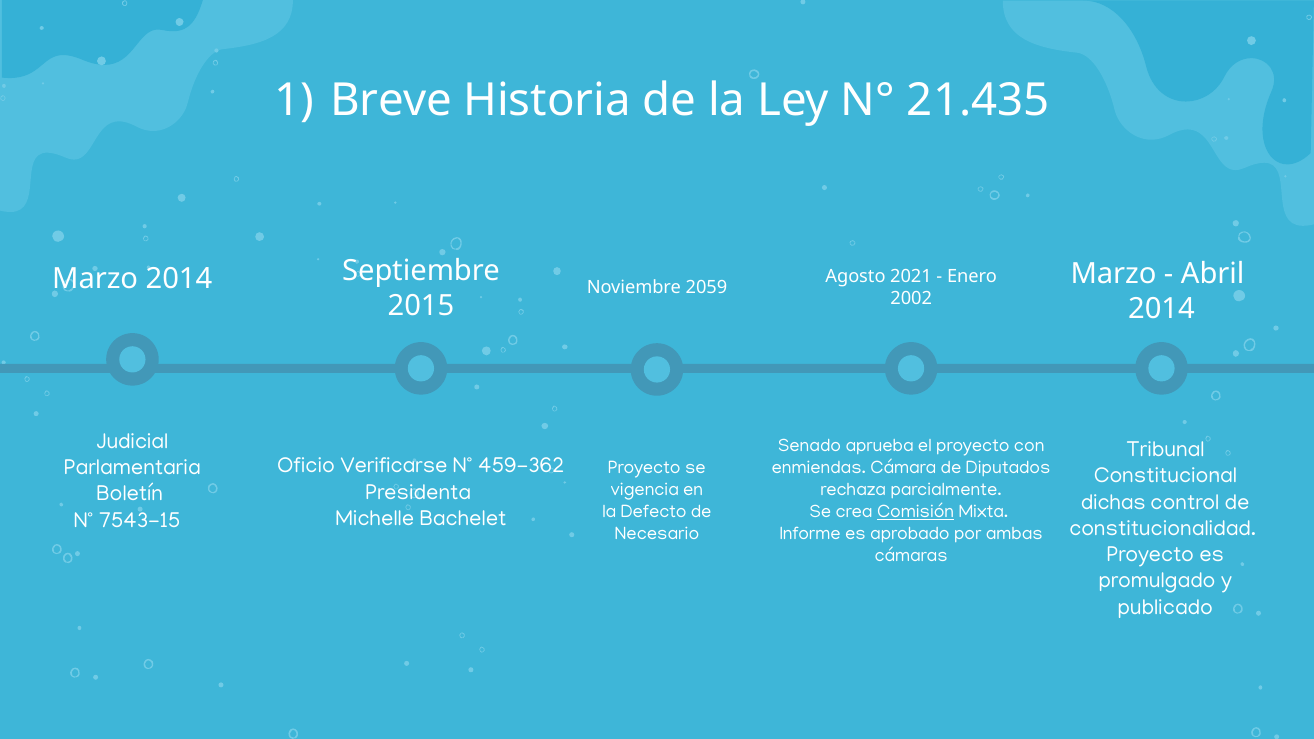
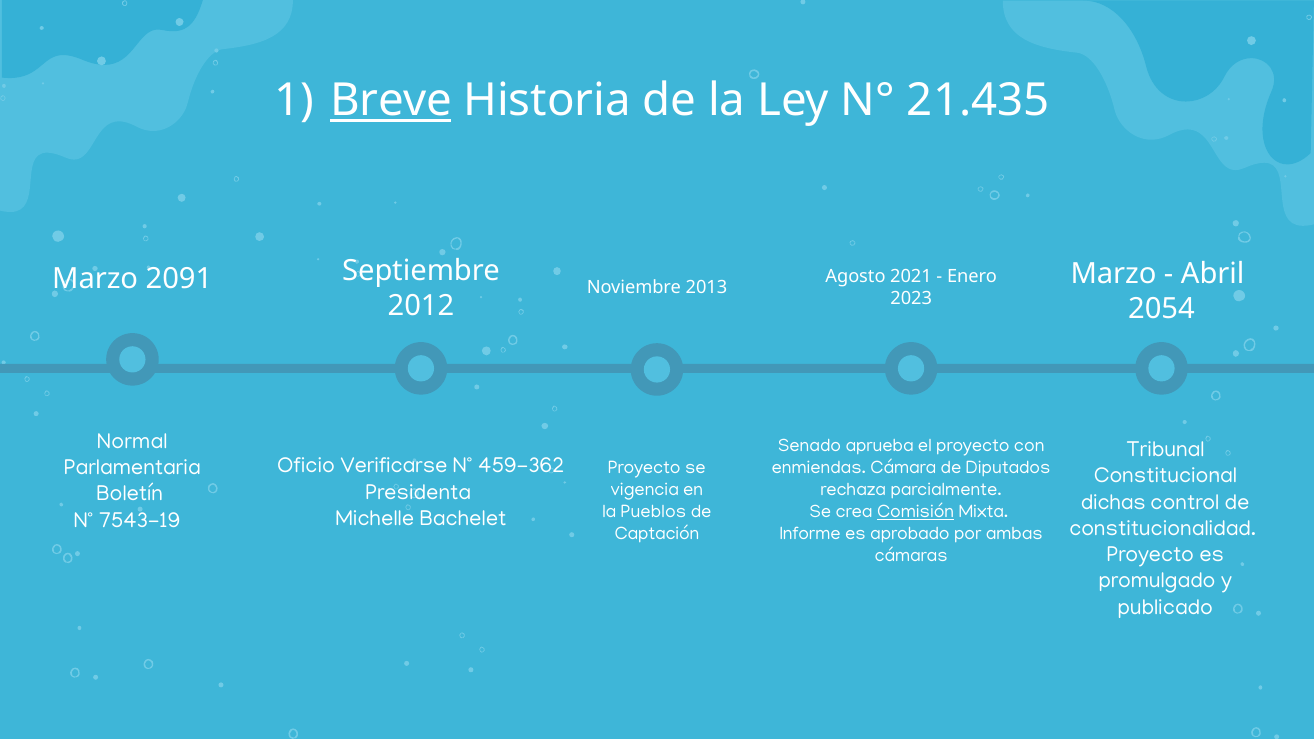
Breve underline: none -> present
Marzo 2014: 2014 -> 2091
2059: 2059 -> 2013
2002: 2002 -> 2023
2015: 2015 -> 2012
2014 at (1161, 309): 2014 -> 2054
Judicial: Judicial -> Normal
Defecto: Defecto -> Pueblos
7543-15: 7543-15 -> 7543-19
Necesario: Necesario -> Captación
